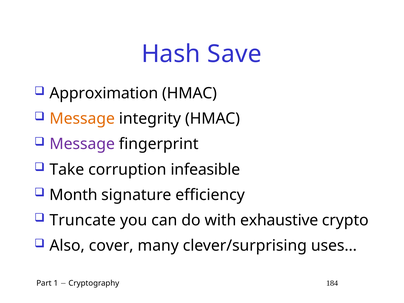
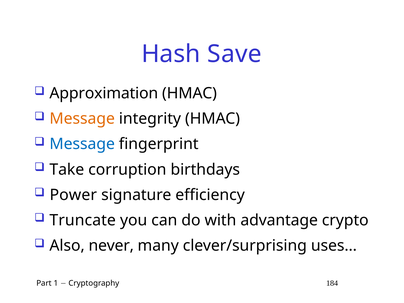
Message at (82, 144) colour: purple -> blue
infeasible: infeasible -> birthdays
Month: Month -> Power
exhaustive: exhaustive -> advantage
cover: cover -> never
